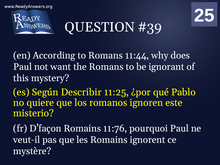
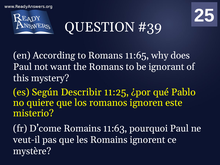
11:44: 11:44 -> 11:65
D’façon: D’façon -> D’come
11:76: 11:76 -> 11:63
